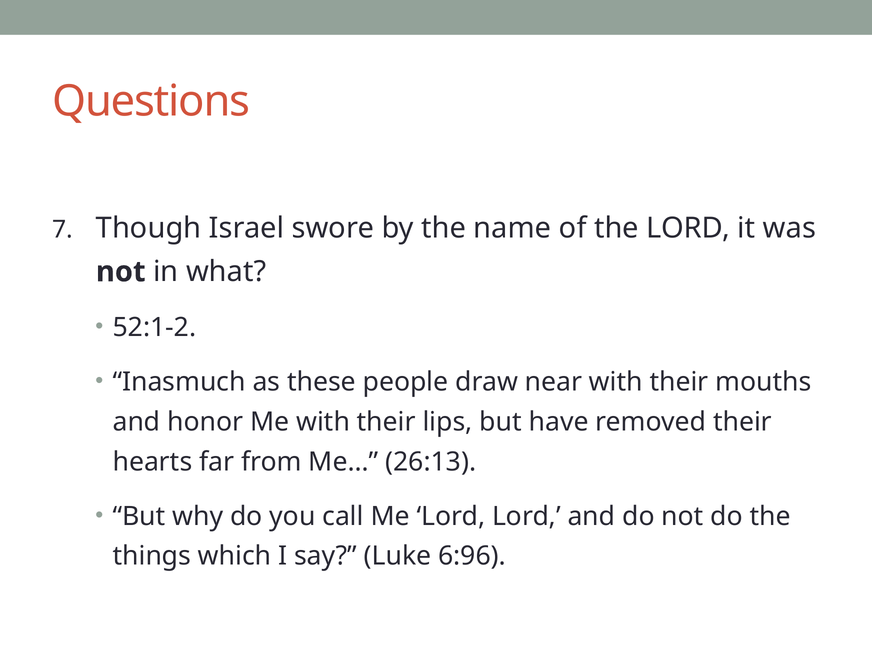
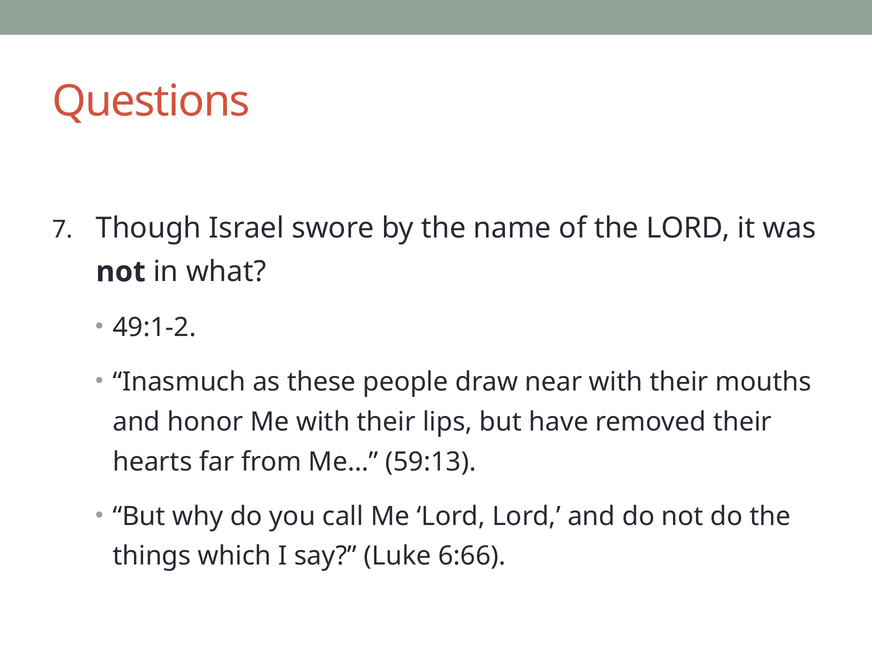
52:1-2: 52:1-2 -> 49:1-2
26:13: 26:13 -> 59:13
6:96: 6:96 -> 6:66
